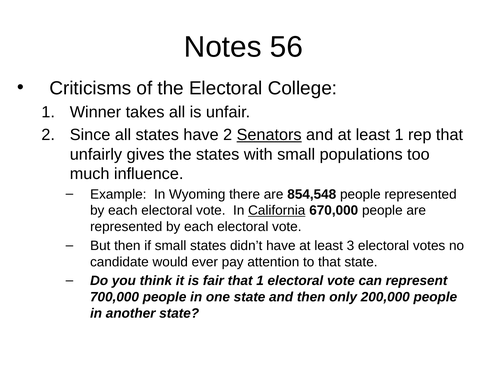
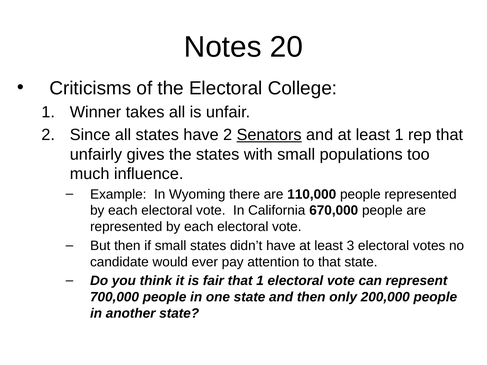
56: 56 -> 20
854,548: 854,548 -> 110,000
California underline: present -> none
